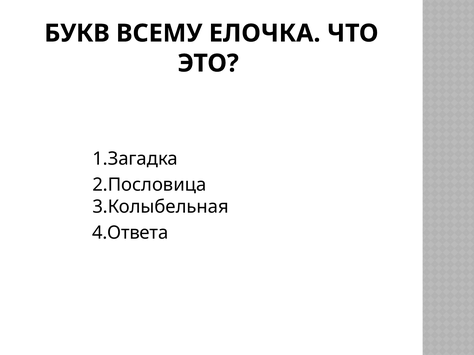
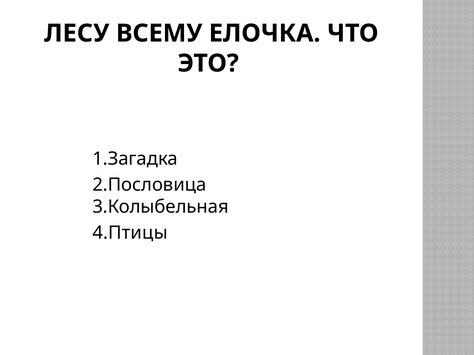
БУКВ: БУКВ -> ЛЕСУ
4.Ответа: 4.Ответа -> 4.Птицы
